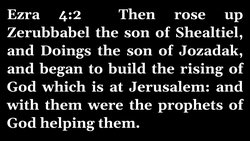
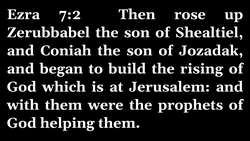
4:2: 4:2 -> 7:2
Doings: Doings -> Coniah
